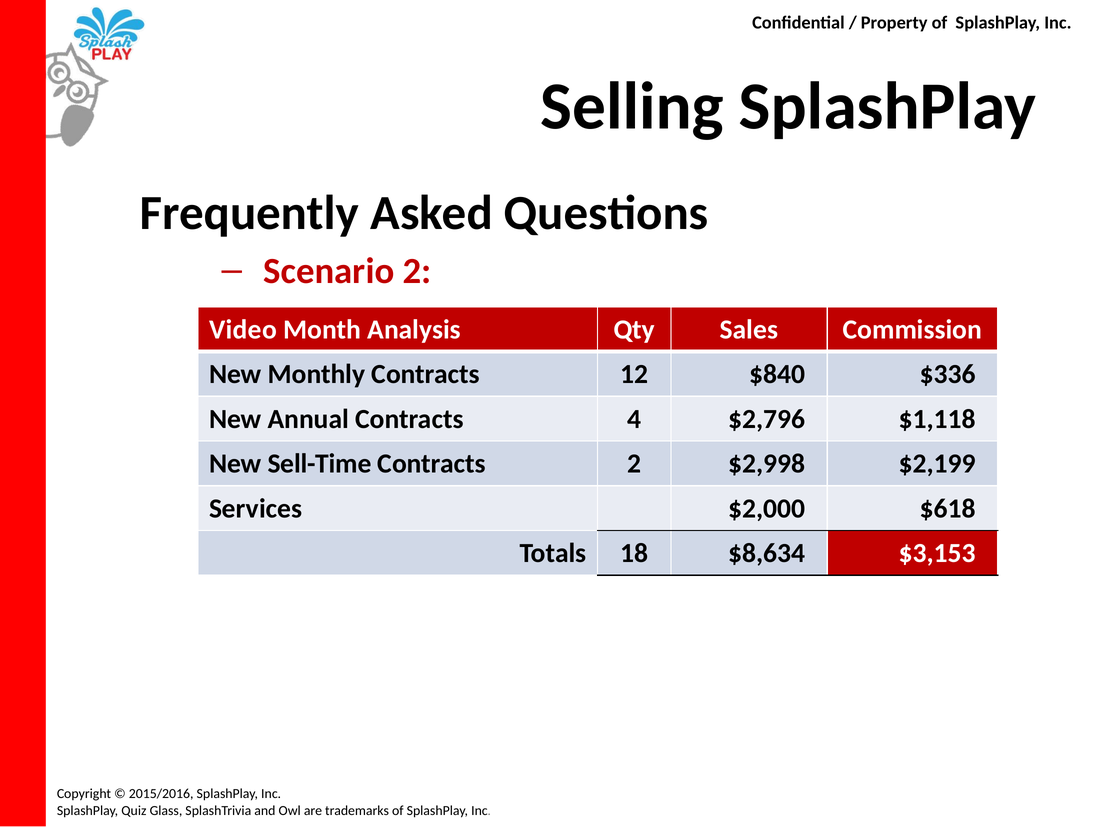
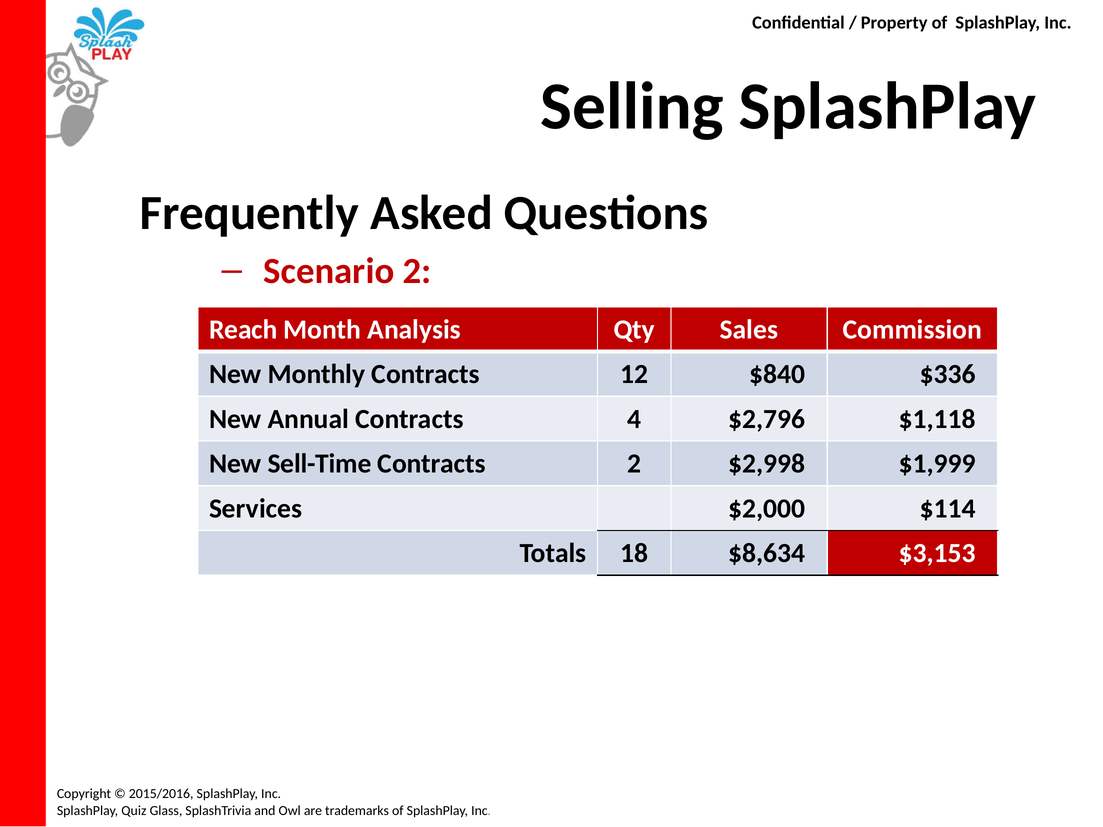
Video: Video -> Reach
$2,199: $2,199 -> $1,999
$618: $618 -> $114
